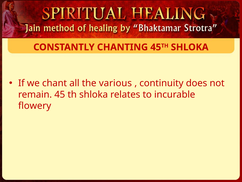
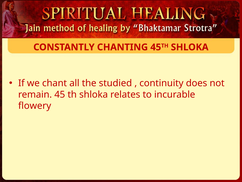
various: various -> studied
